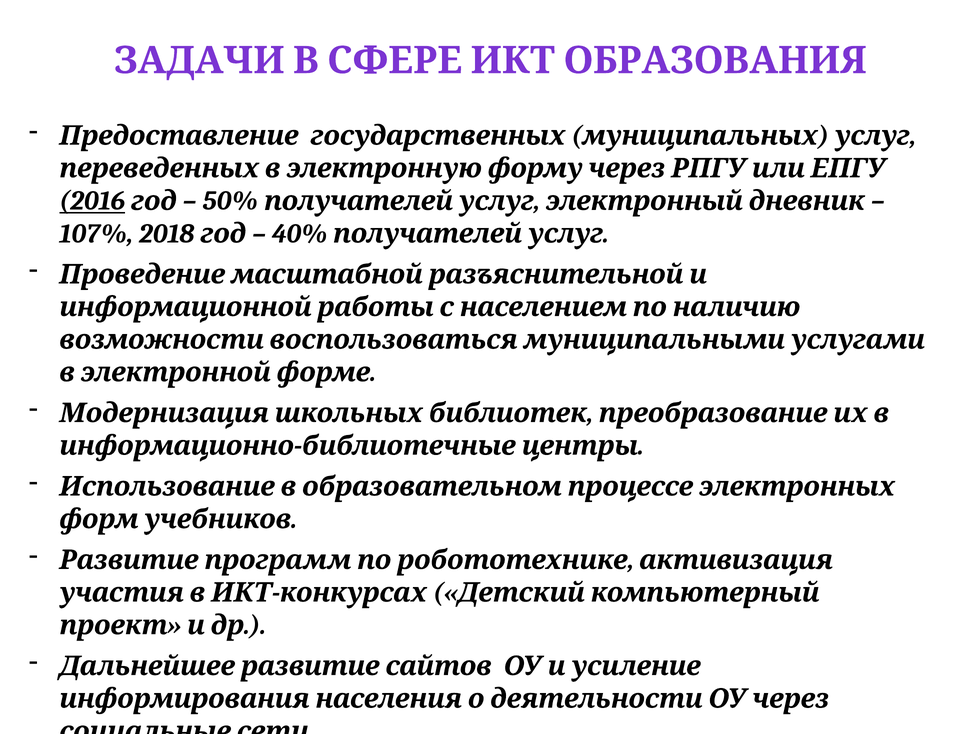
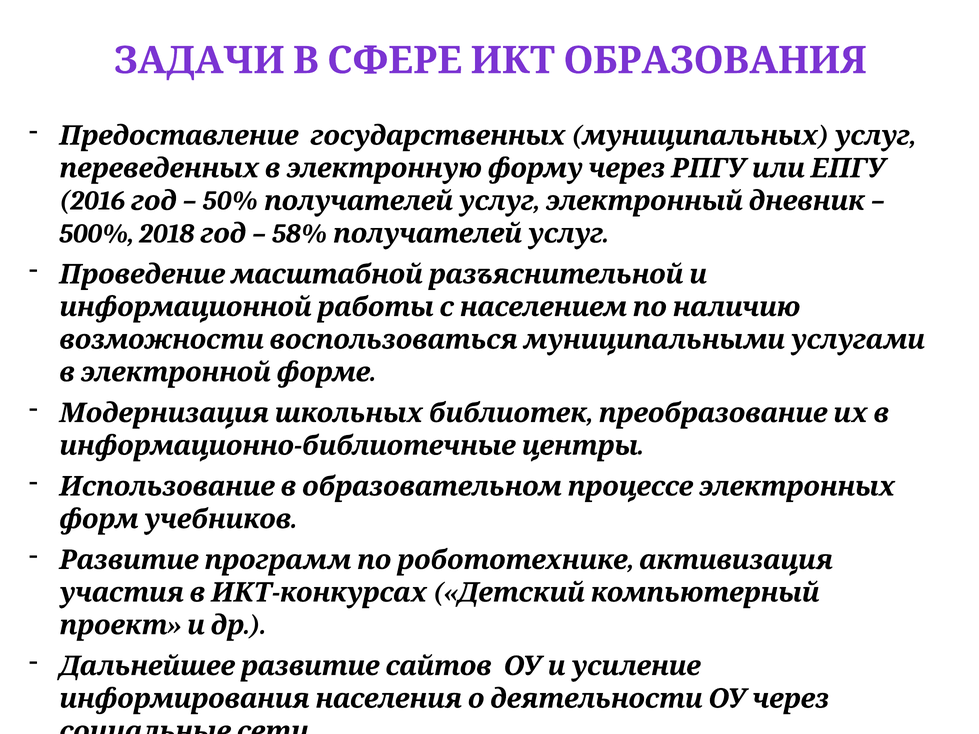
2016 underline: present -> none
107%: 107% -> 500%
40%: 40% -> 58%
